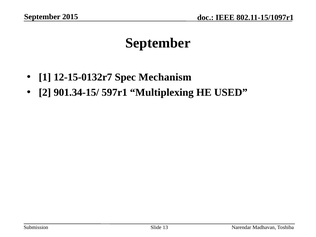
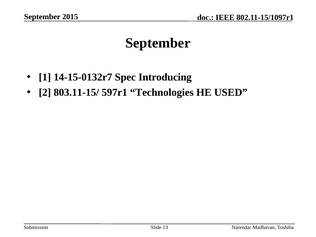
12-15-0132r7: 12-15-0132r7 -> 14-15-0132r7
Mechanism: Mechanism -> Introducing
901.34-15/: 901.34-15/ -> 803.11-15/
Multiplexing: Multiplexing -> Technologies
